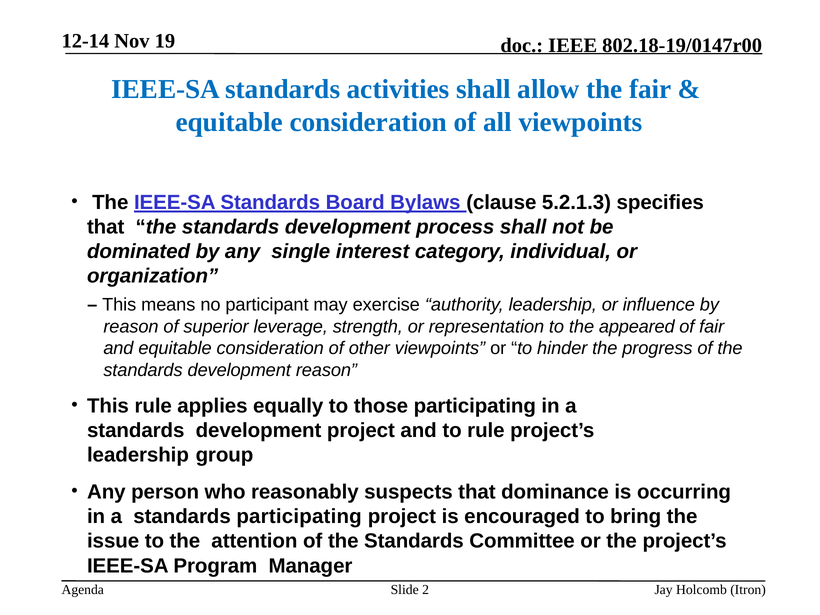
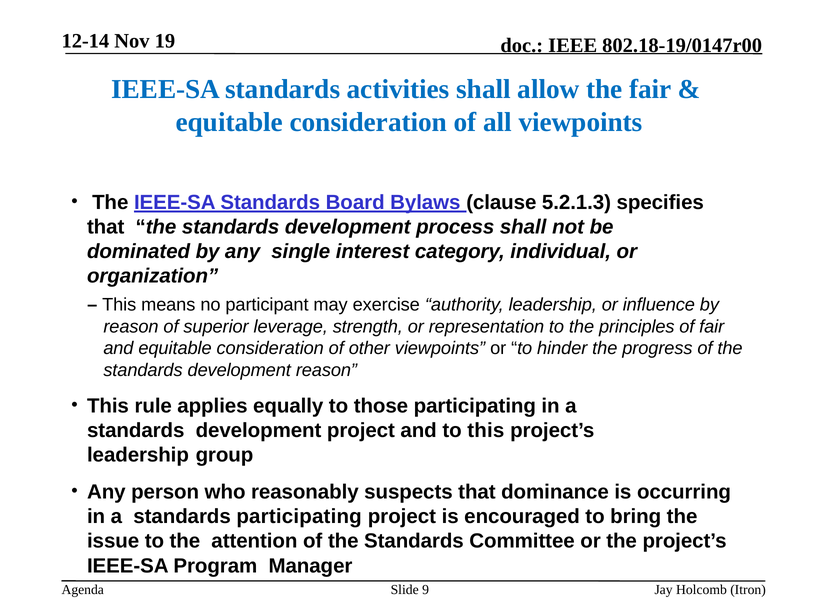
appeared: appeared -> principles
to rule: rule -> this
2: 2 -> 9
